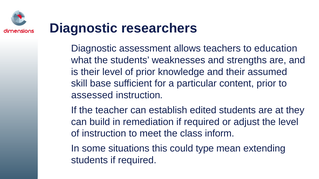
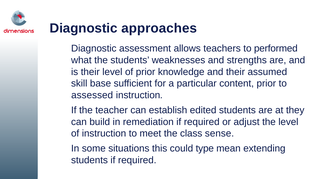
researchers: researchers -> approaches
education: education -> performed
inform: inform -> sense
